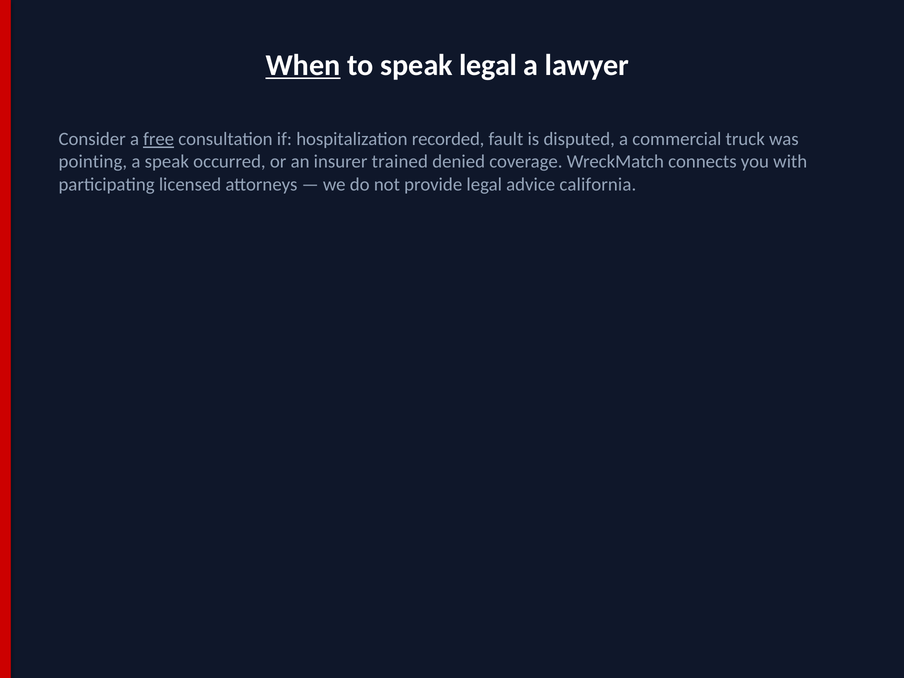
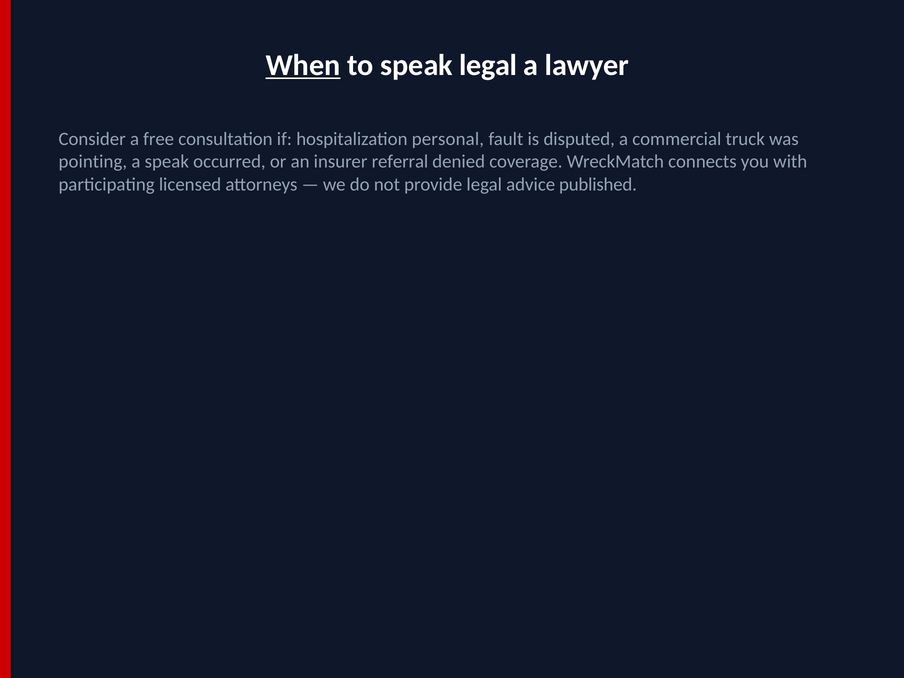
free underline: present -> none
recorded: recorded -> personal
trained: trained -> referral
california: california -> published
